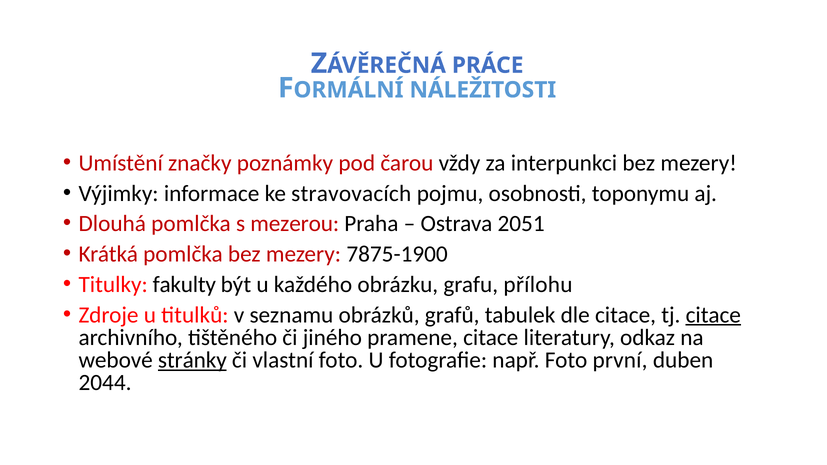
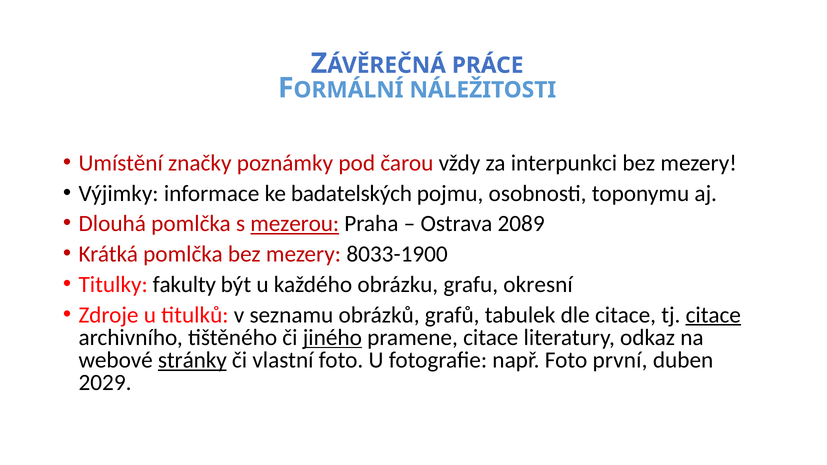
stravovacích: stravovacích -> badatelských
mezerou underline: none -> present
2051: 2051 -> 2089
7875-1900: 7875-1900 -> 8033-1900
přílohu: přílohu -> okresní
jiného underline: none -> present
2044: 2044 -> 2029
